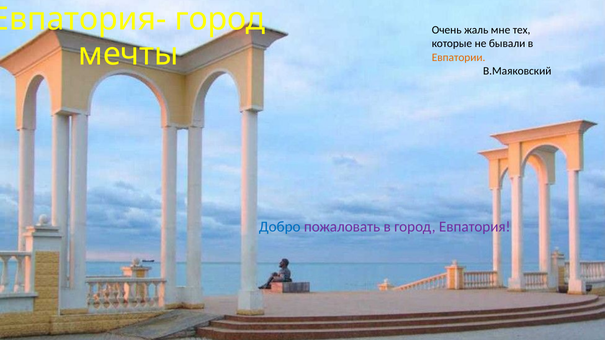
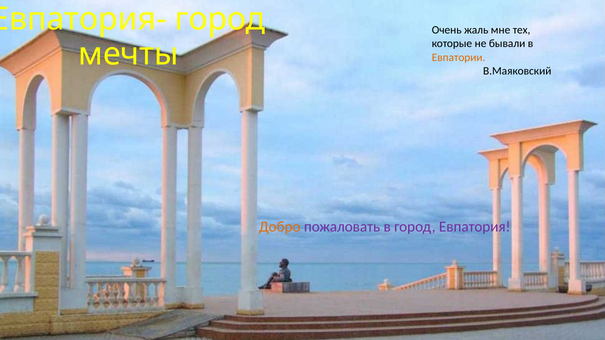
Добро colour: blue -> orange
